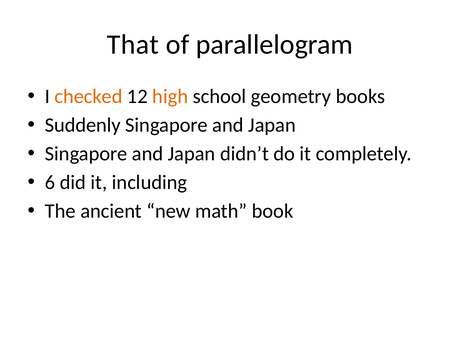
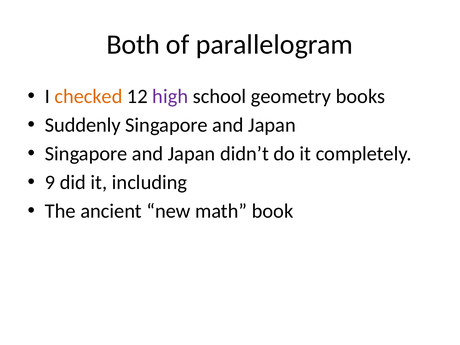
That: That -> Both
high colour: orange -> purple
6: 6 -> 9
